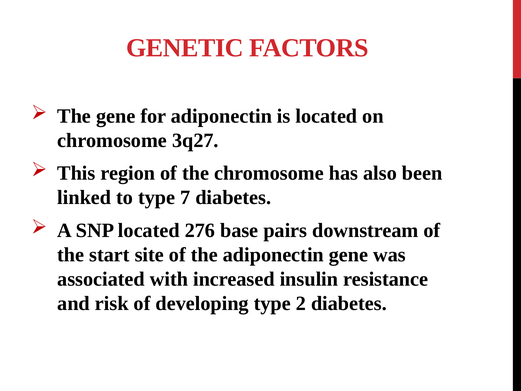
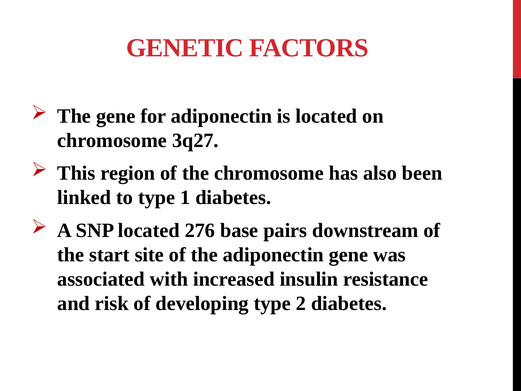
7: 7 -> 1
